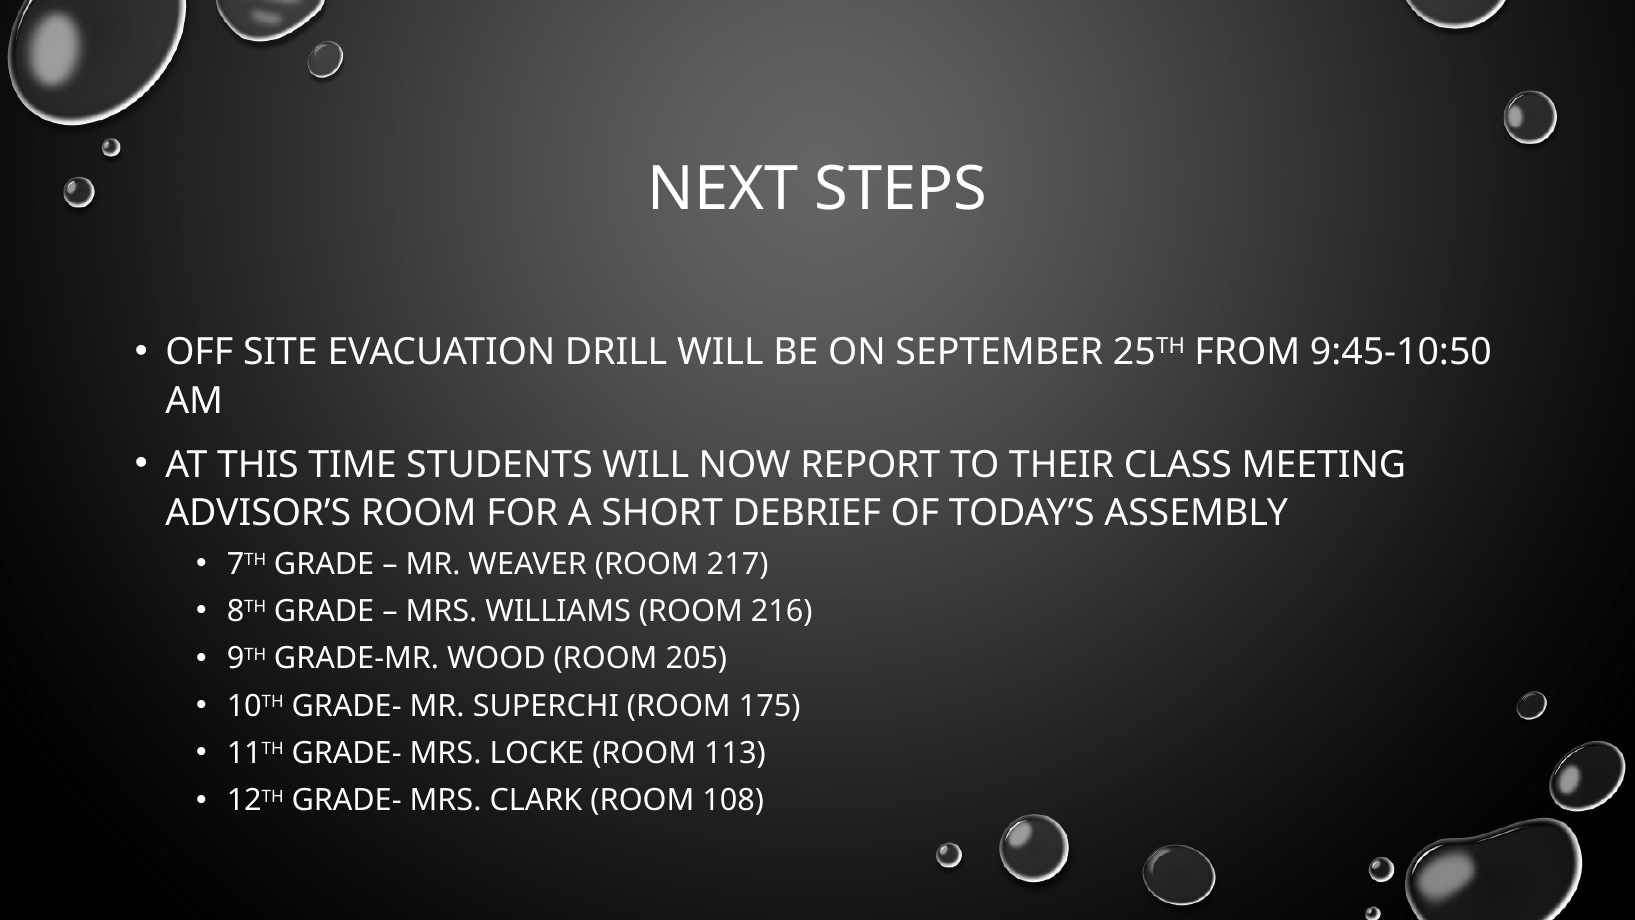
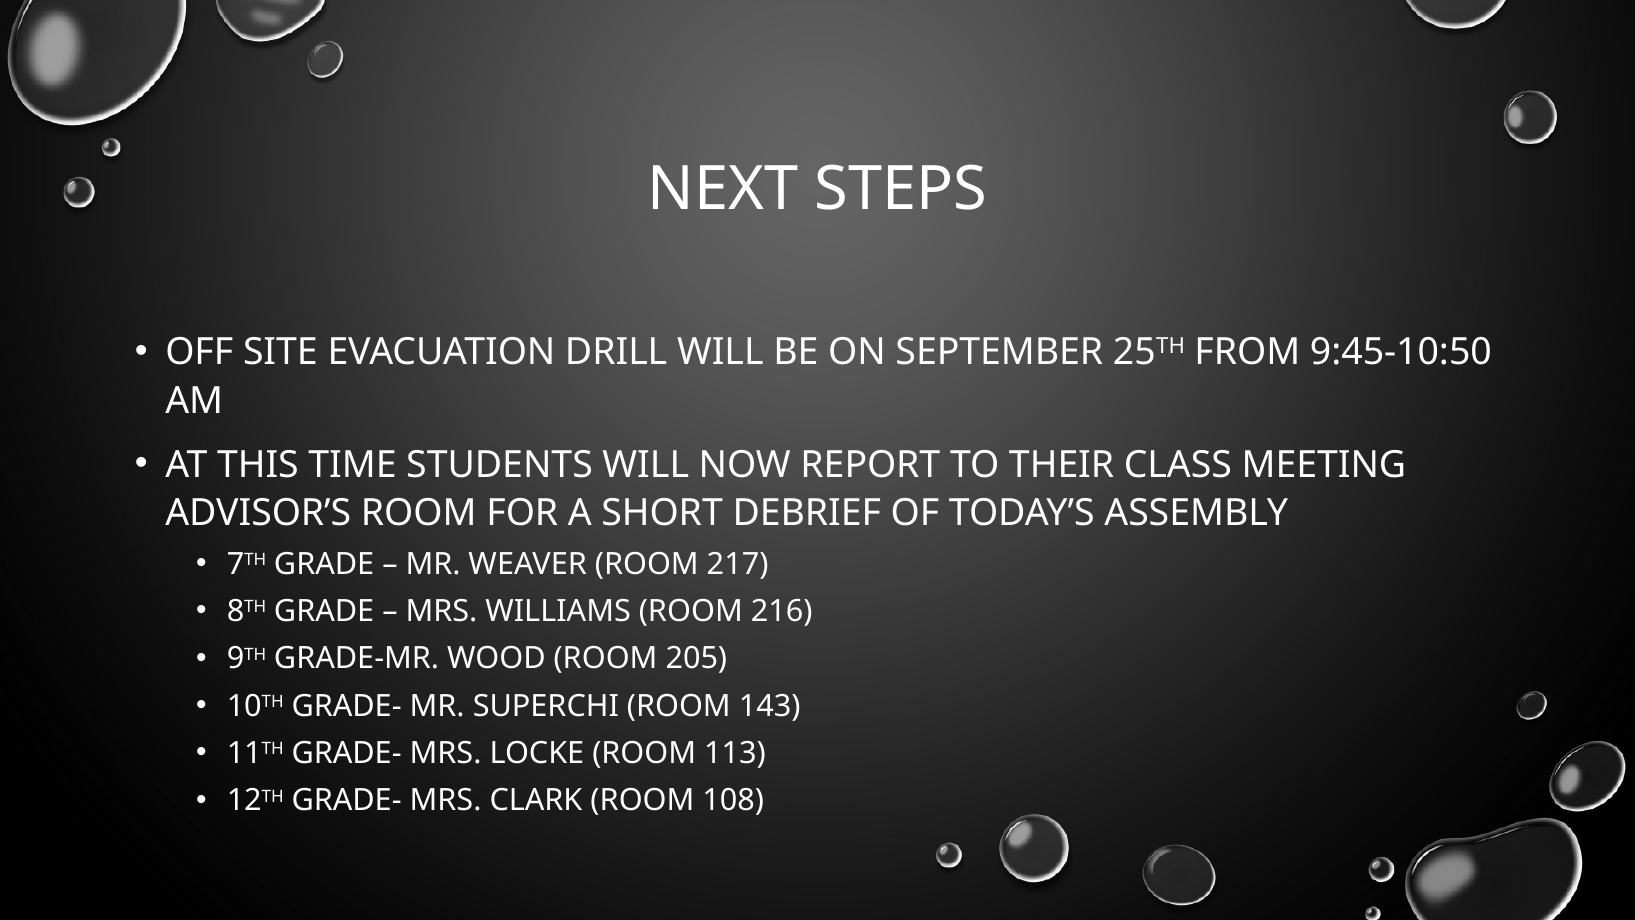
175: 175 -> 143
